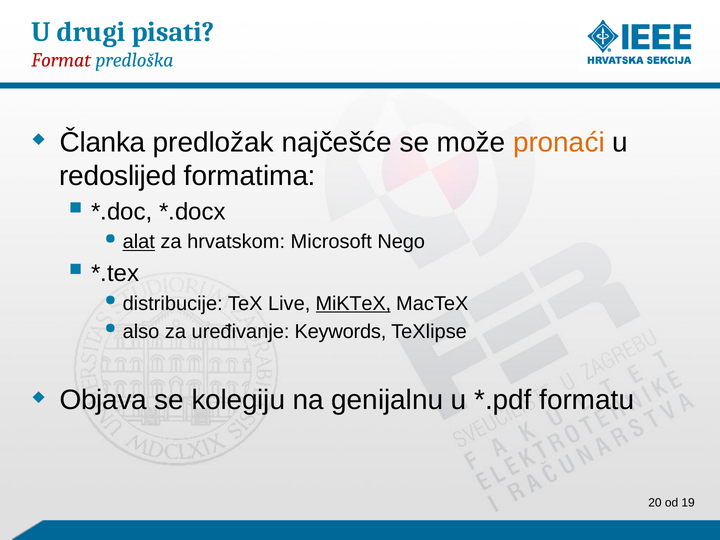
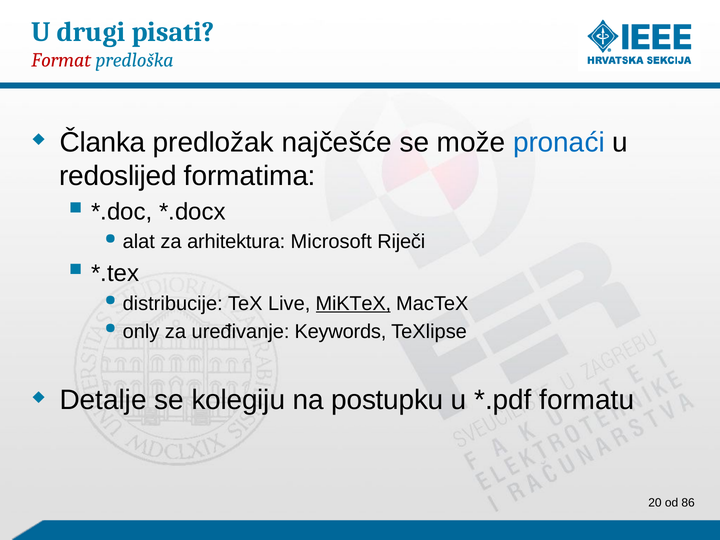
pronaći colour: orange -> blue
alat underline: present -> none
hrvatskom: hrvatskom -> arhitektura
Nego: Nego -> Riječi
also: also -> only
Objava: Objava -> Detalje
genijalnu: genijalnu -> postupku
19: 19 -> 86
